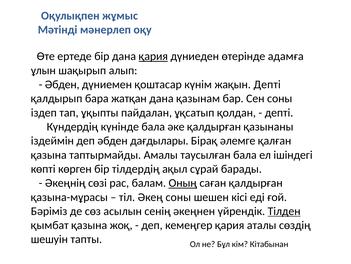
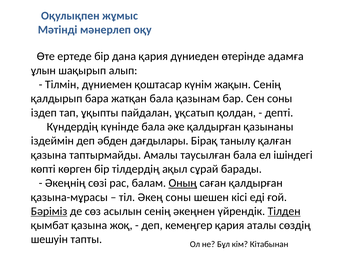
қария at (153, 56) underline: present -> none
Әбден at (62, 84): Әбден -> Тілмін
жақын Депті: Депті -> Сенің
жатқан дана: дана -> бала
әлемге: әлемге -> танылу
Бәріміз underline: none -> present
